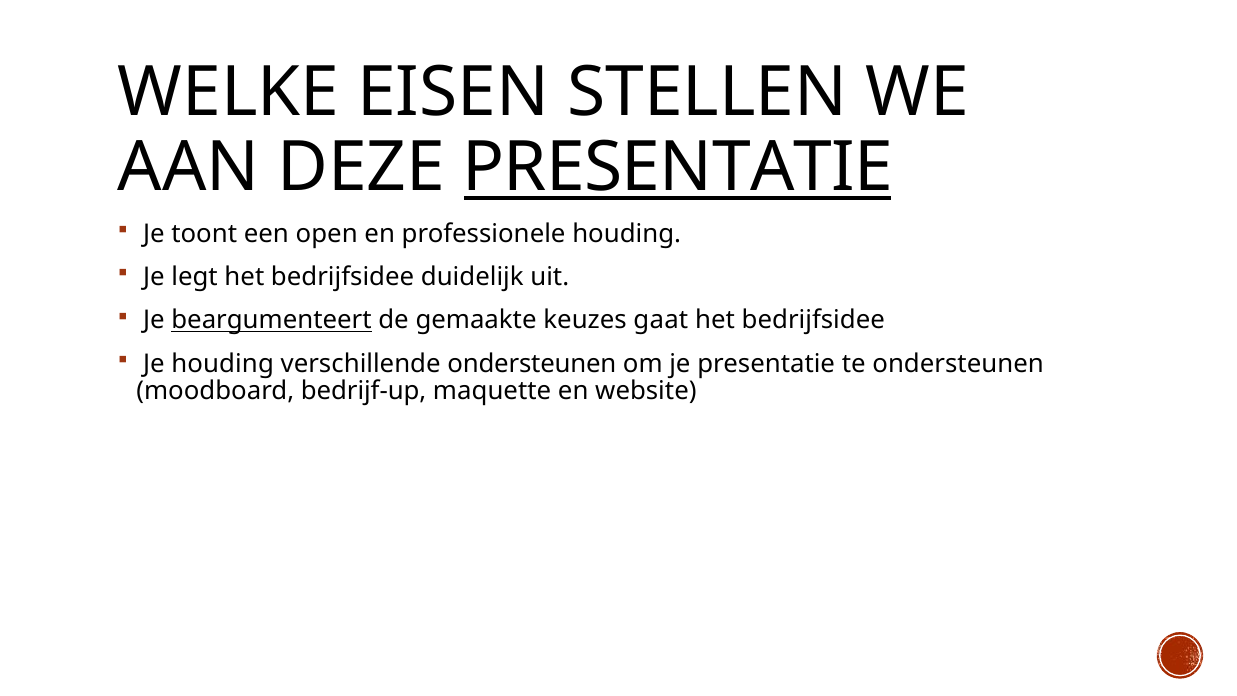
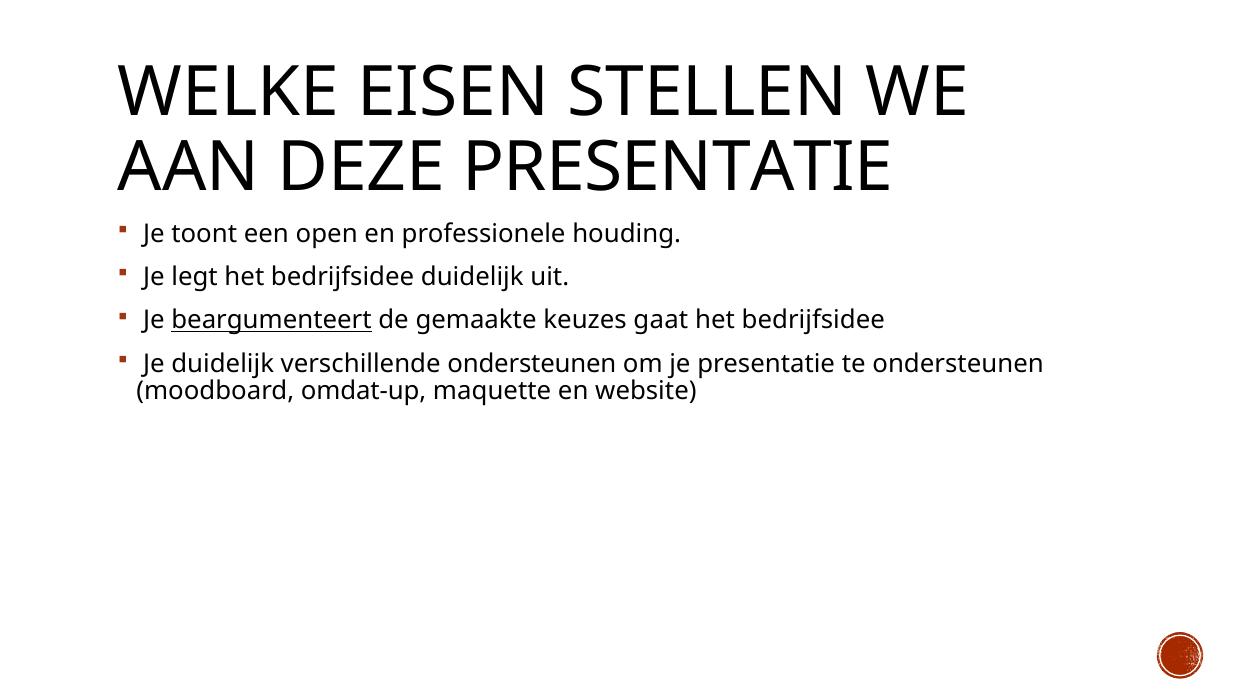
PRESENTATIE at (678, 168) underline: present -> none
Je houding: houding -> duidelijk
bedrijf-up: bedrijf-up -> omdat-up
